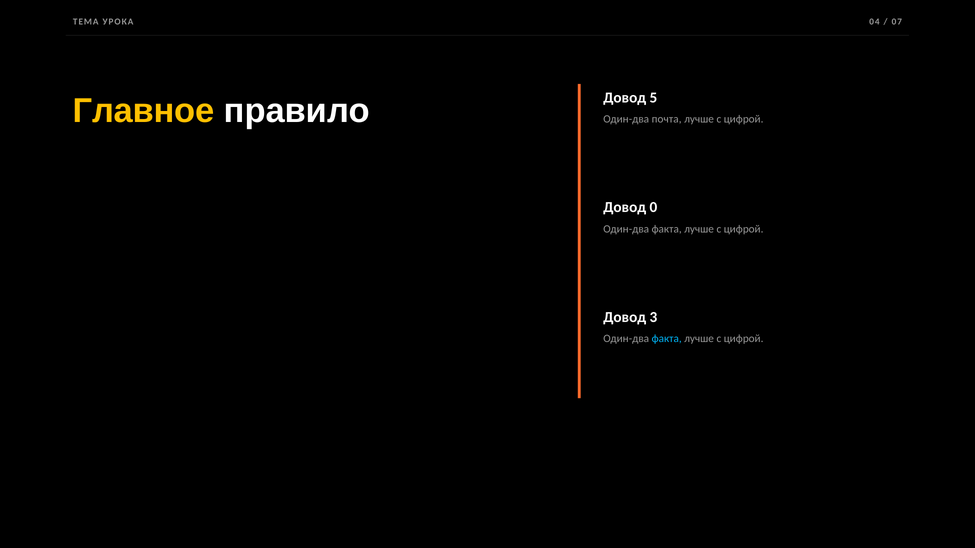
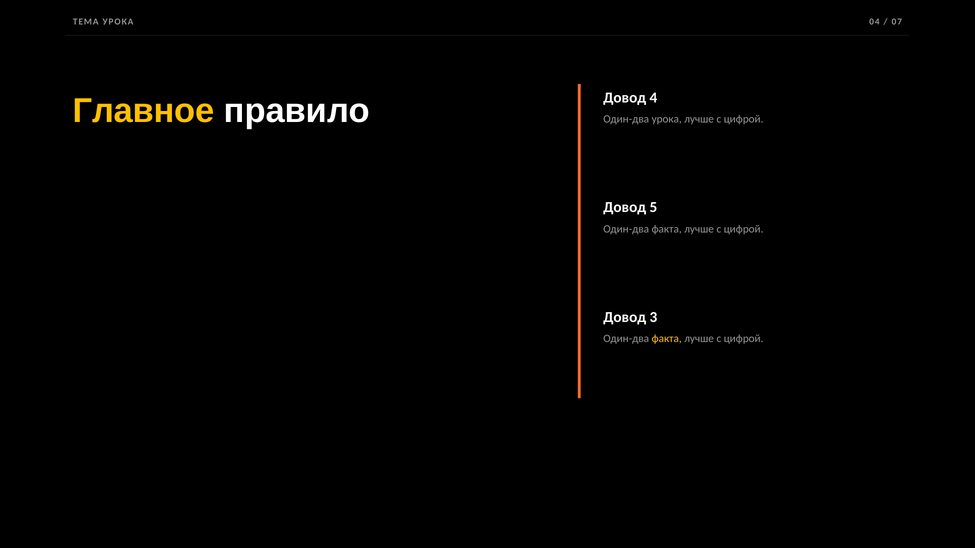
5: 5 -> 4
Один-два почта: почта -> урока
0: 0 -> 5
факта at (667, 339) colour: light blue -> yellow
